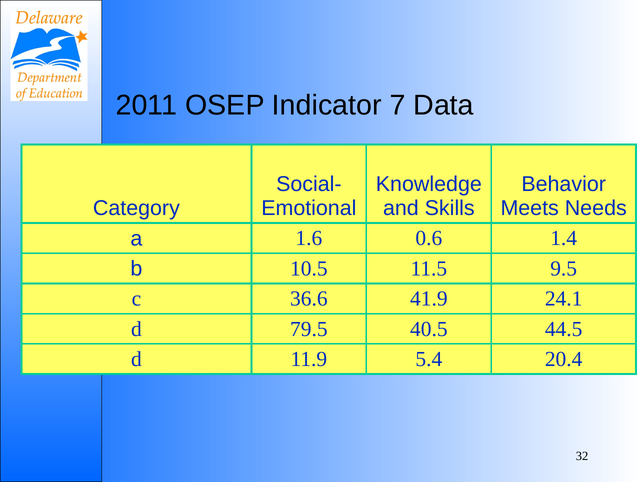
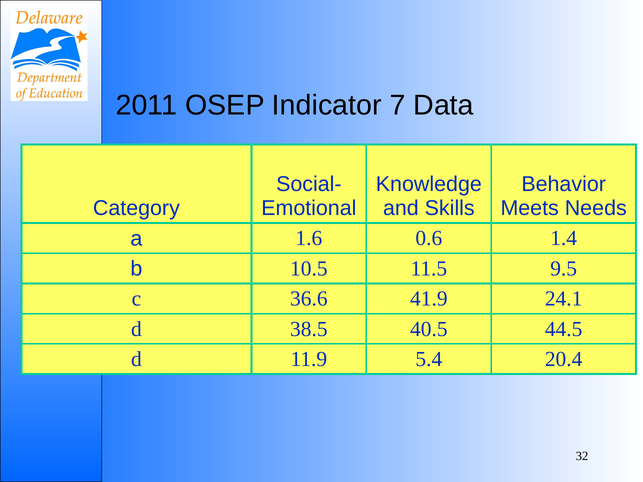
79.5: 79.5 -> 38.5
